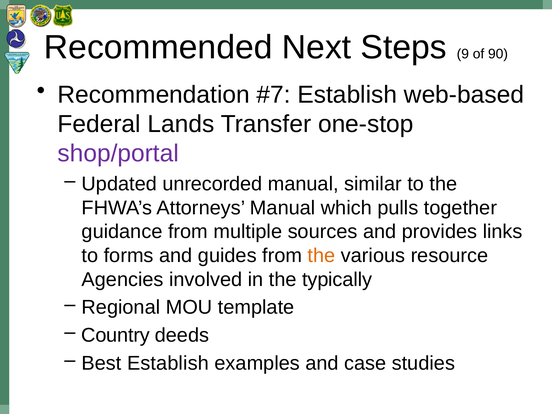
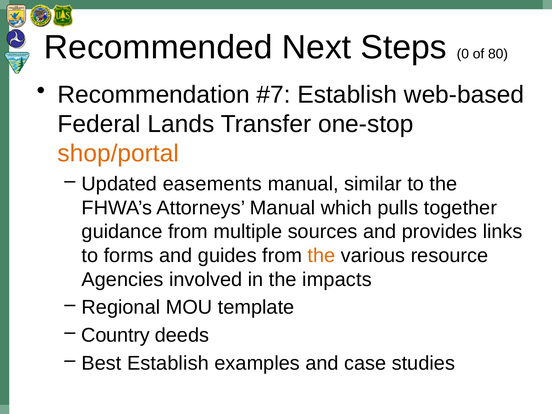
9: 9 -> 0
90: 90 -> 80
shop/portal colour: purple -> orange
unrecorded: unrecorded -> easements
typically: typically -> impacts
